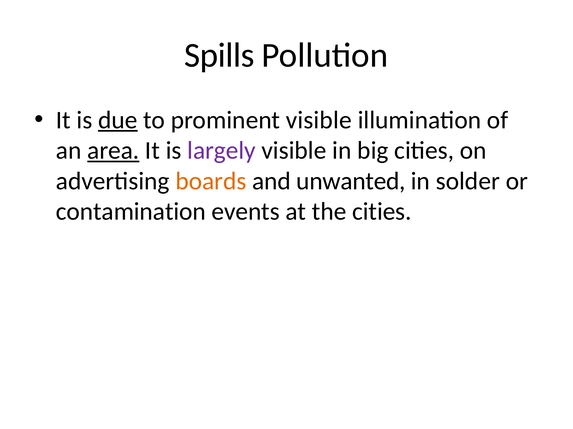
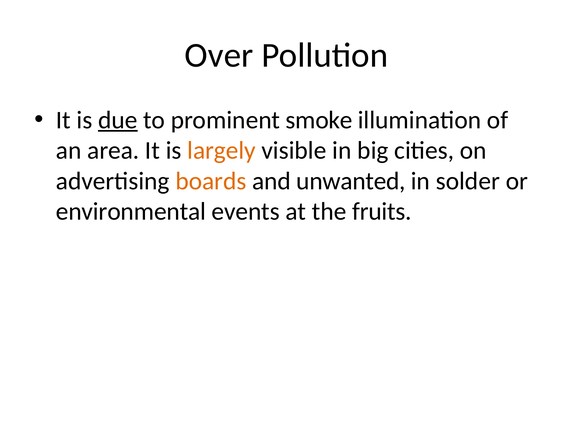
Spills: Spills -> Over
prominent visible: visible -> smoke
area underline: present -> none
largely colour: purple -> orange
contamination: contamination -> environmental
the cities: cities -> fruits
